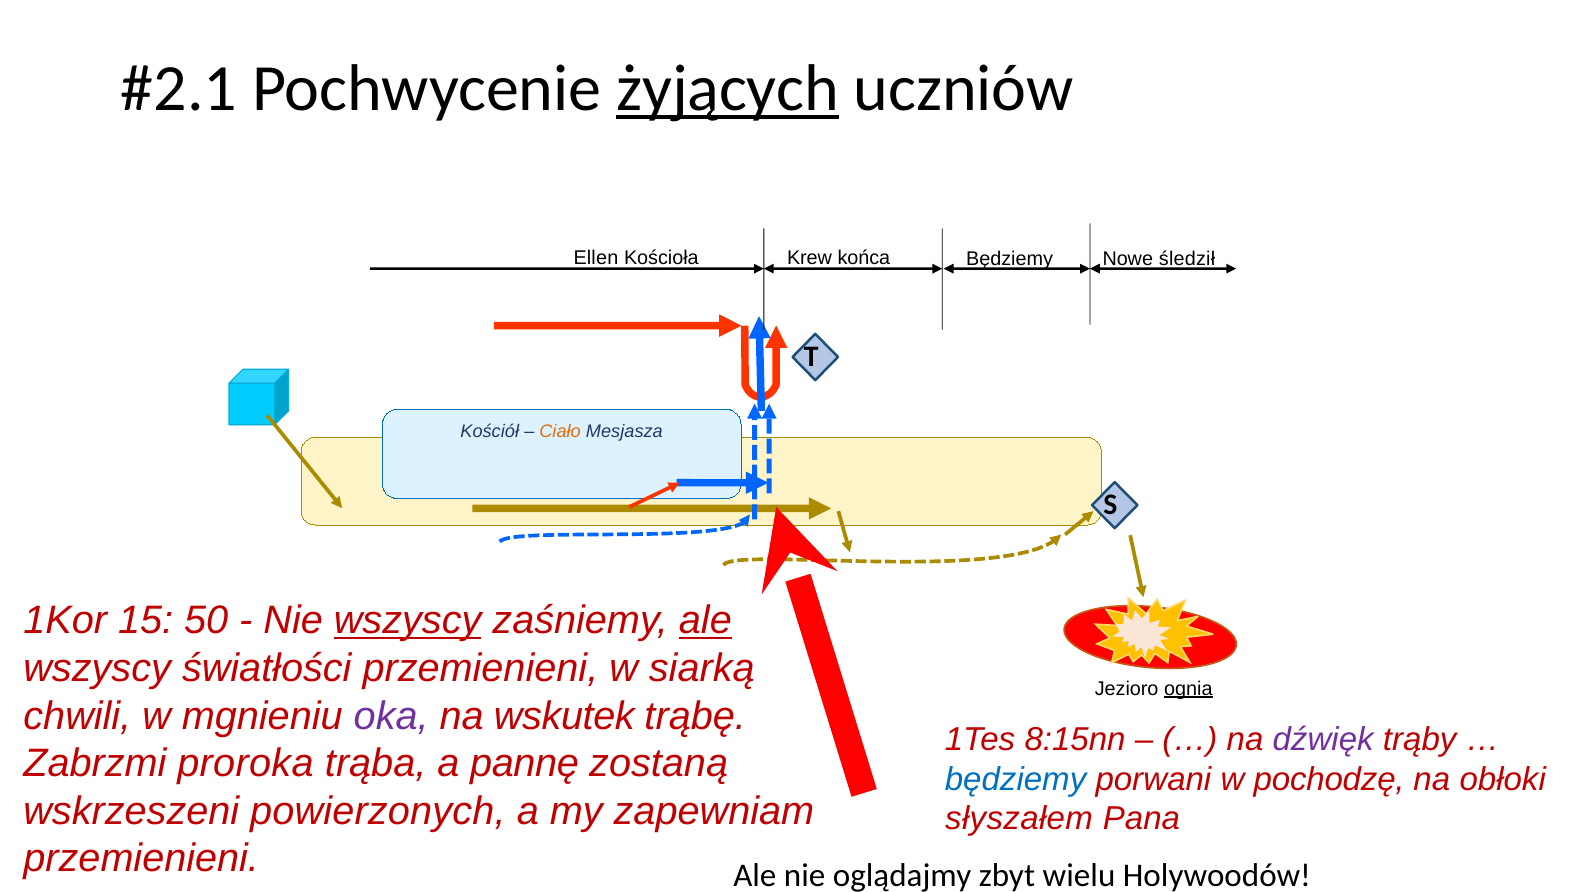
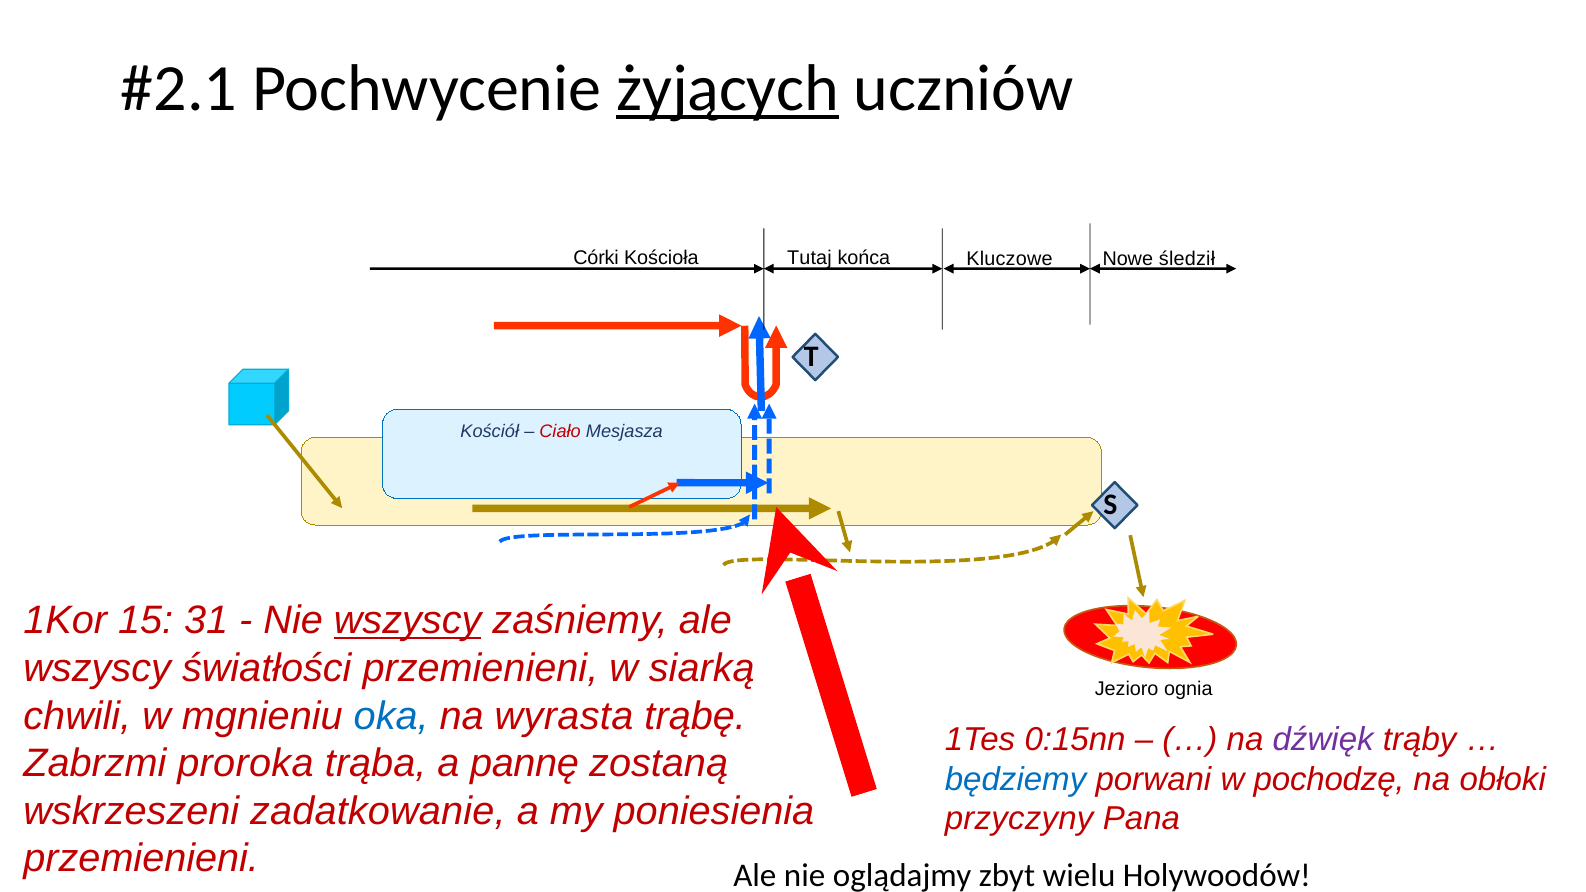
Ellen: Ellen -> Córki
Krew: Krew -> Tutaj
końca Będziemy: Będziemy -> Kluczowe
Ciało colour: orange -> red
50: 50 -> 31
ale at (705, 621) underline: present -> none
ognia underline: present -> none
oka colour: purple -> blue
wskutek: wskutek -> wyrasta
8:15nn: 8:15nn -> 0:15nn
powierzonych: powierzonych -> zadatkowanie
zapewniam: zapewniam -> poniesienia
słyszałem: słyszałem -> przyczyny
